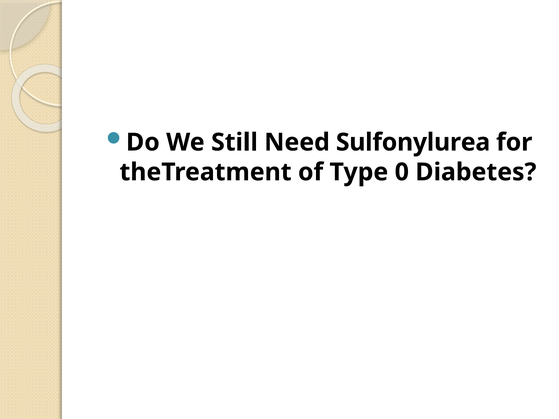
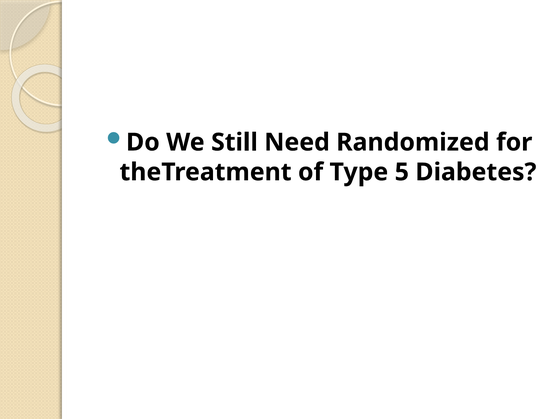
Sulfonylurea: Sulfonylurea -> Randomized
0: 0 -> 5
